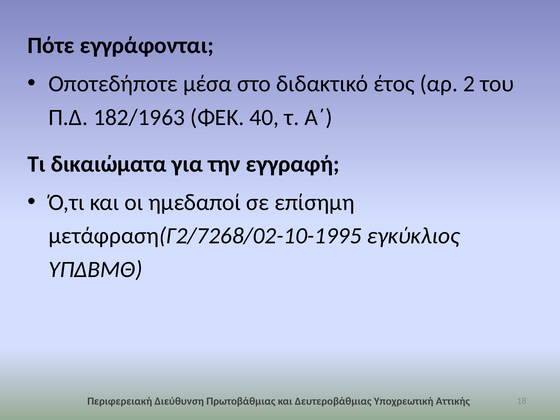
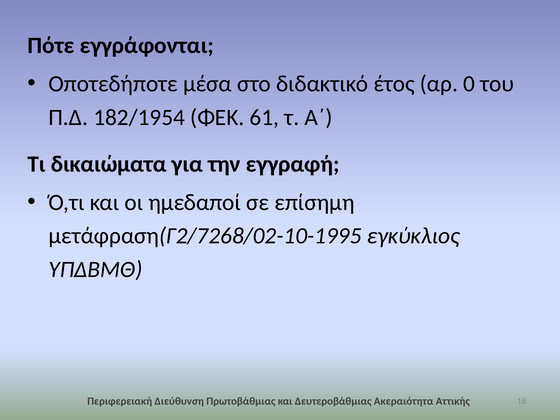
2: 2 -> 0
182/1963: 182/1963 -> 182/1954
40: 40 -> 61
Υποχρεωτική: Υποχρεωτική -> Ακεραιότητα
